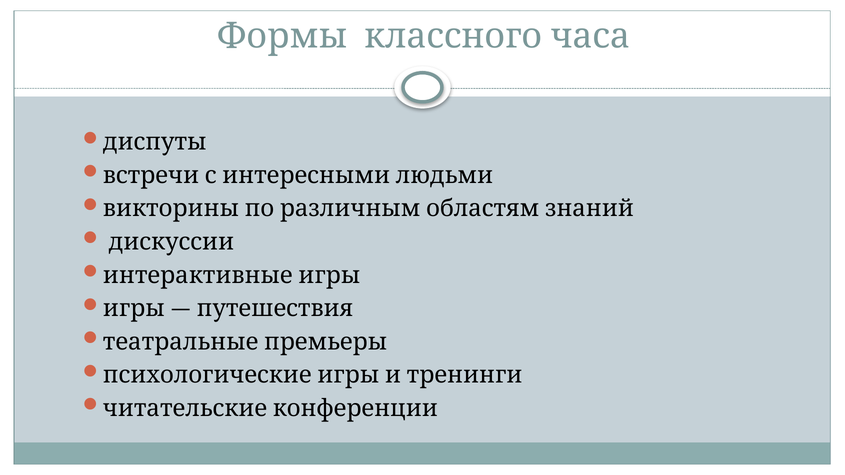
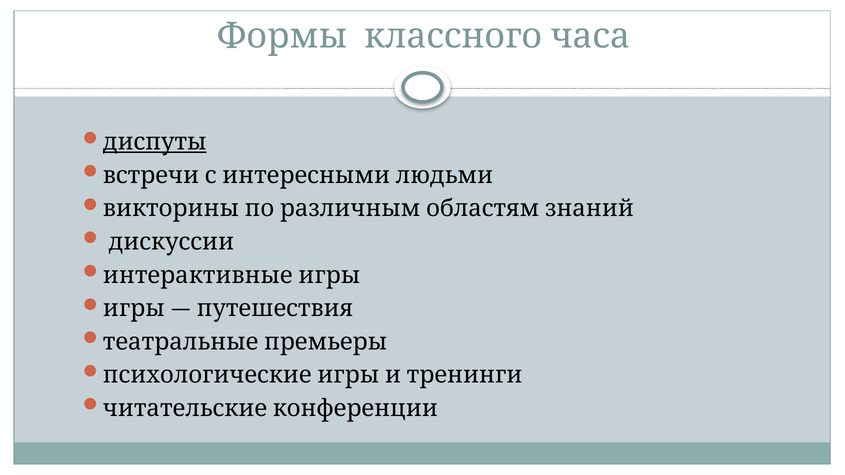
диспуты underline: none -> present
